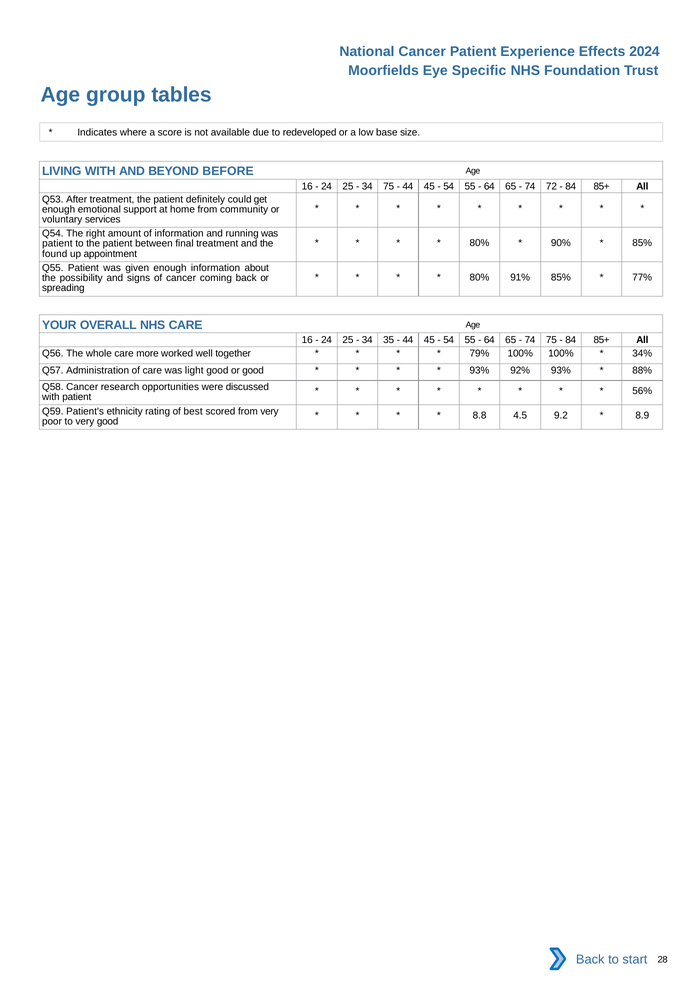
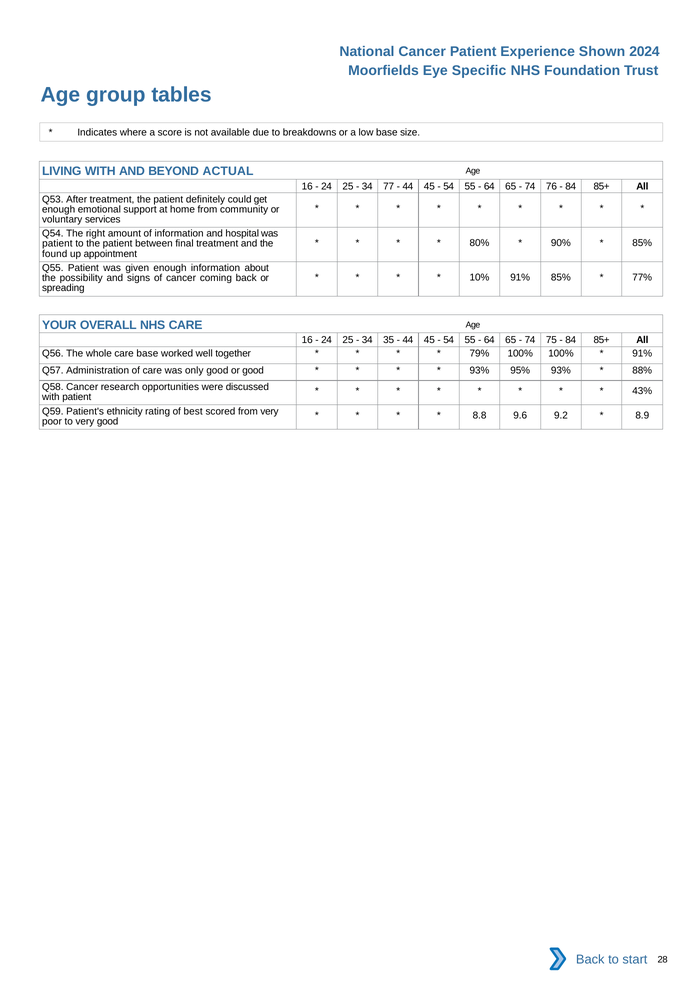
Effects: Effects -> Shown
redeveloped: redeveloped -> breakdowns
BEFORE: BEFORE -> ACTUAL
34 75: 75 -> 77
72: 72 -> 76
running: running -> hospital
80% at (479, 277): 80% -> 10%
care more: more -> base
34% at (642, 353): 34% -> 91%
light: light -> only
92%: 92% -> 95%
56%: 56% -> 43%
4.5: 4.5 -> 9.6
